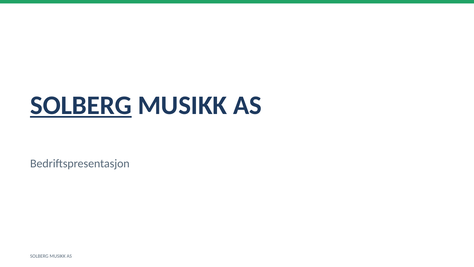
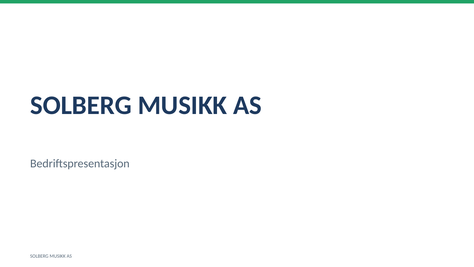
SOLBERG at (81, 105) underline: present -> none
